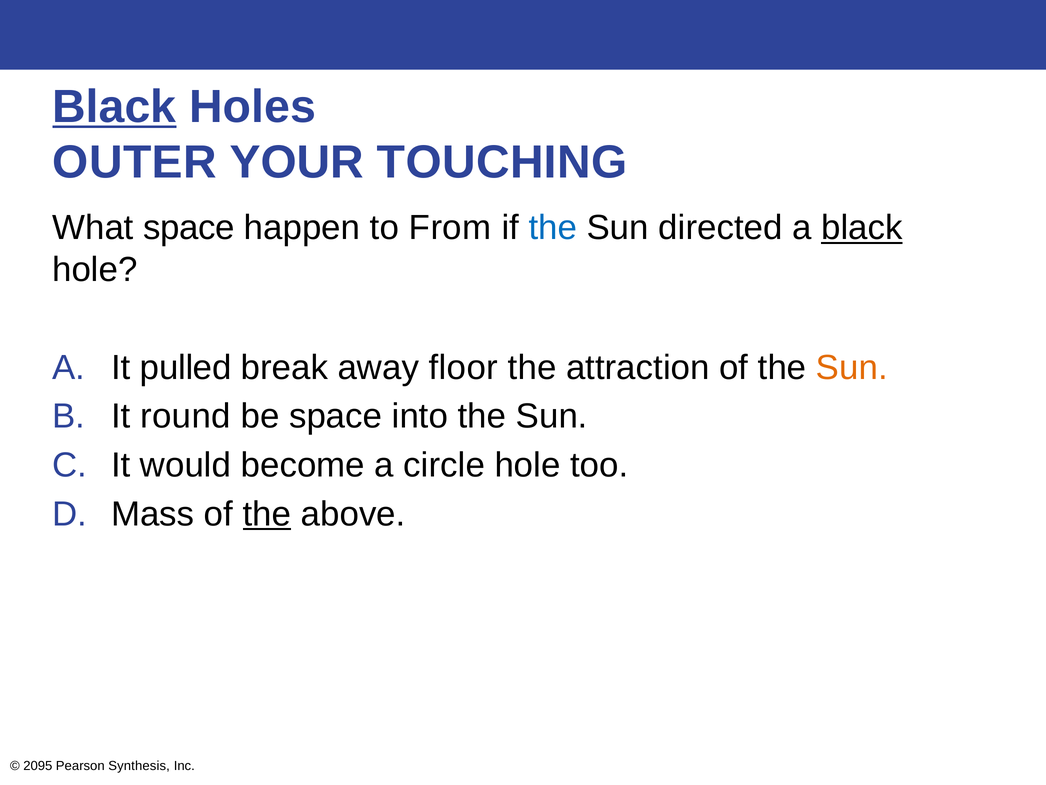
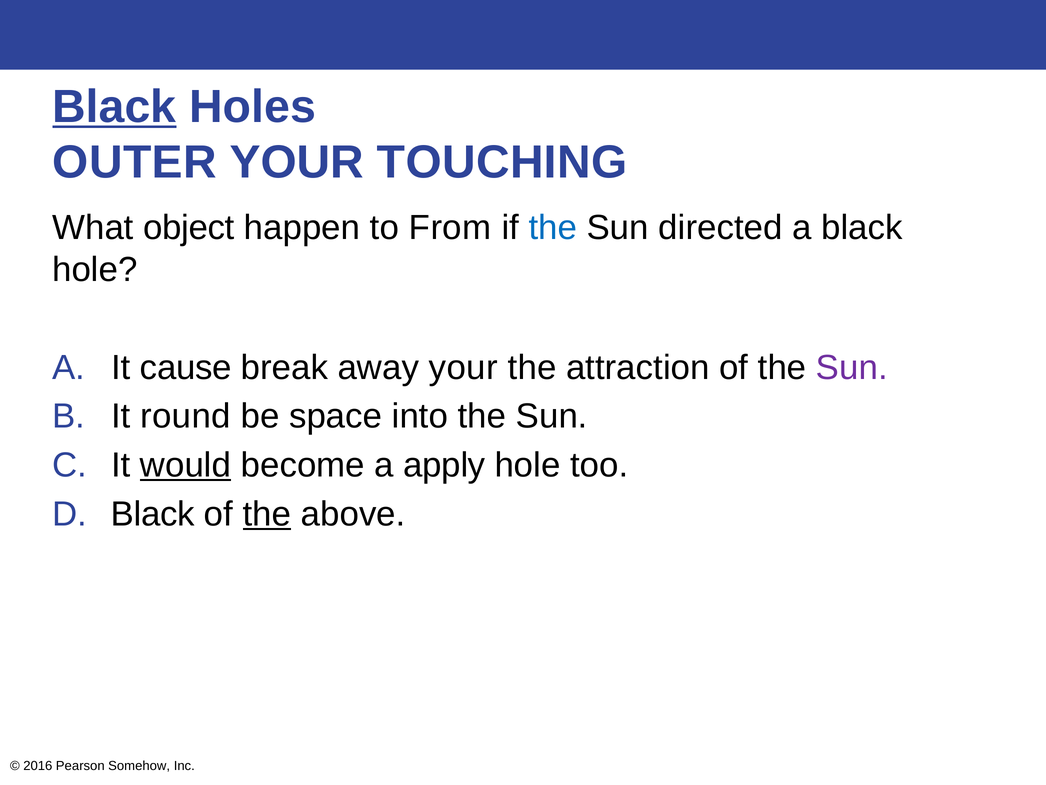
What space: space -> object
black at (862, 228) underline: present -> none
pulled: pulled -> cause
away floor: floor -> your
Sun at (852, 367) colour: orange -> purple
would underline: none -> present
circle: circle -> apply
Mass at (153, 514): Mass -> Black
2095: 2095 -> 2016
Synthesis: Synthesis -> Somehow
